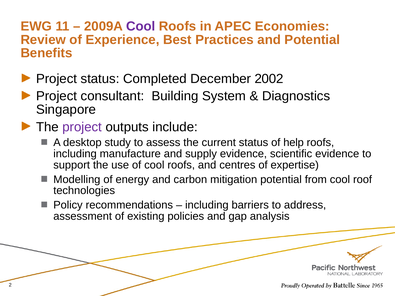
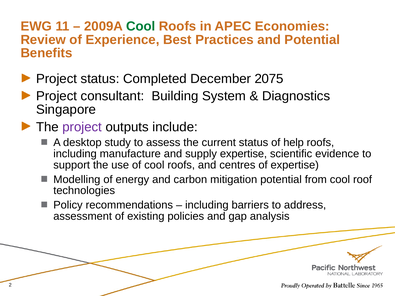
Cool at (141, 26) colour: purple -> green
2002: 2002 -> 2075
supply evidence: evidence -> expertise
